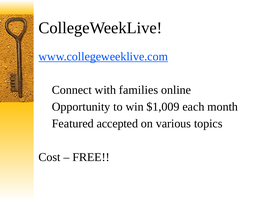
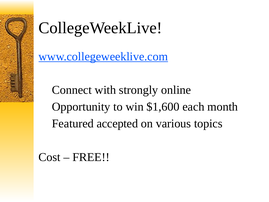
families: families -> strongly
$1,009: $1,009 -> $1,600
